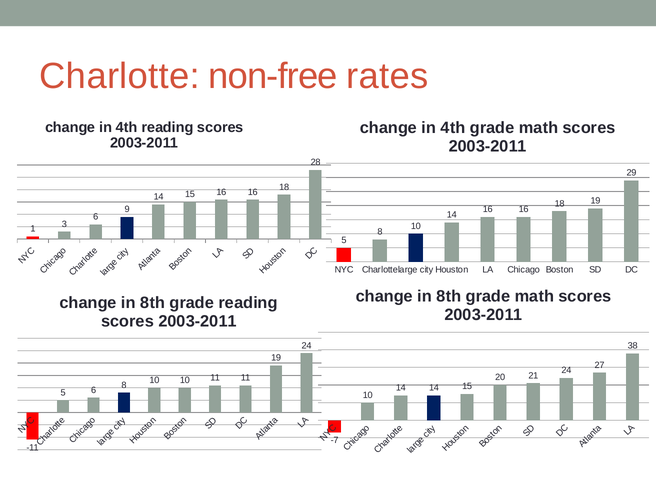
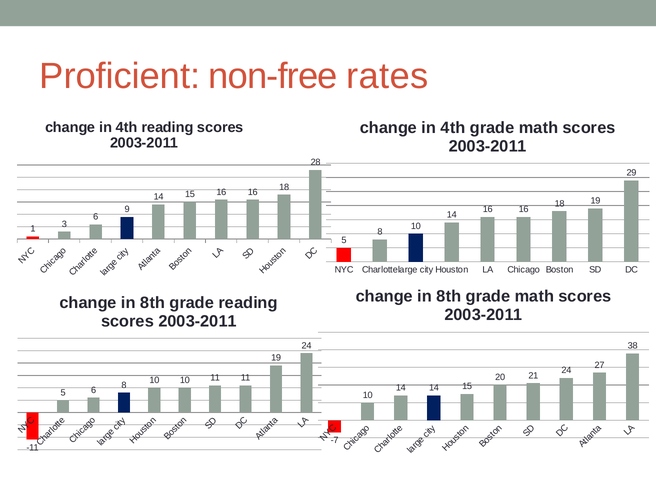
Charlotte: Charlotte -> Proficient
